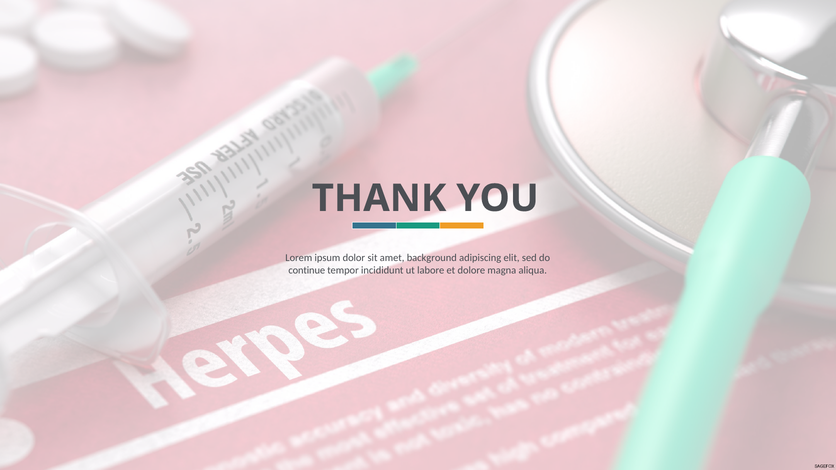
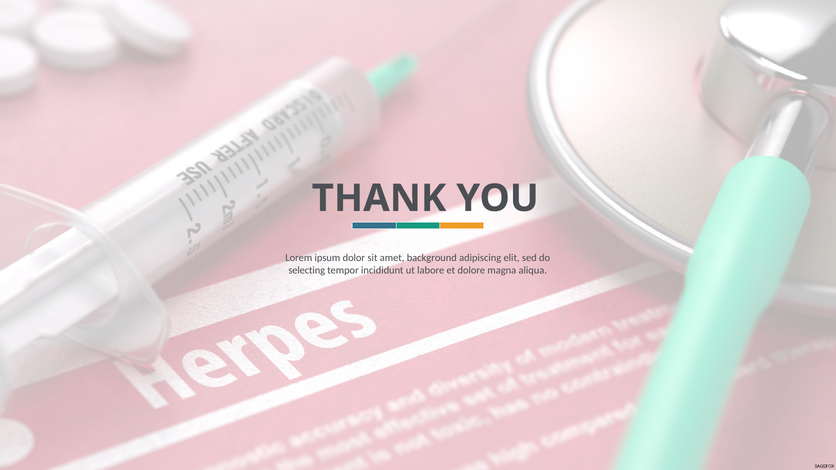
continue: continue -> selecting
